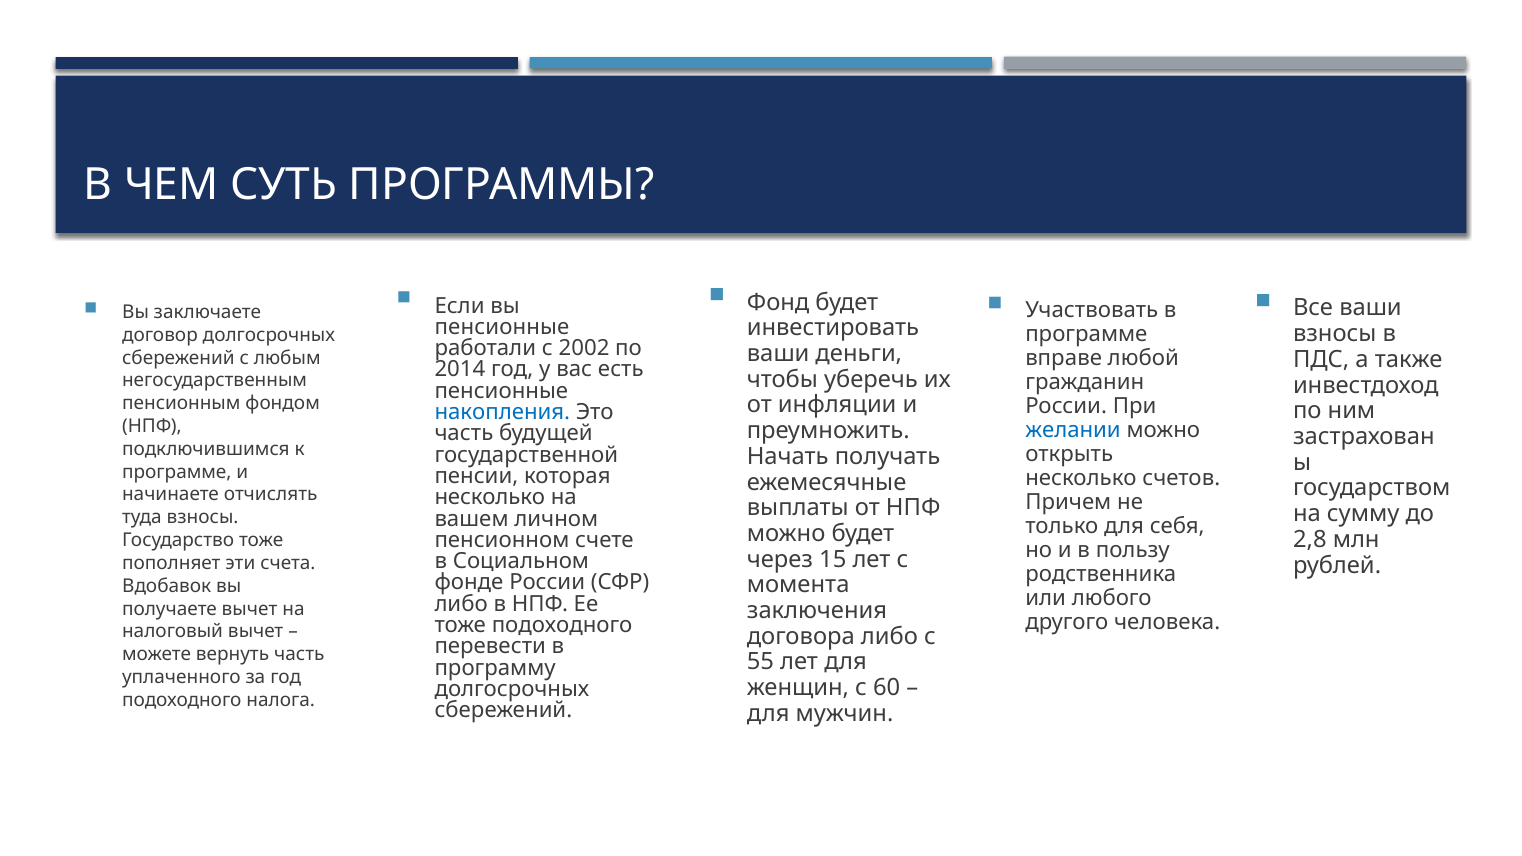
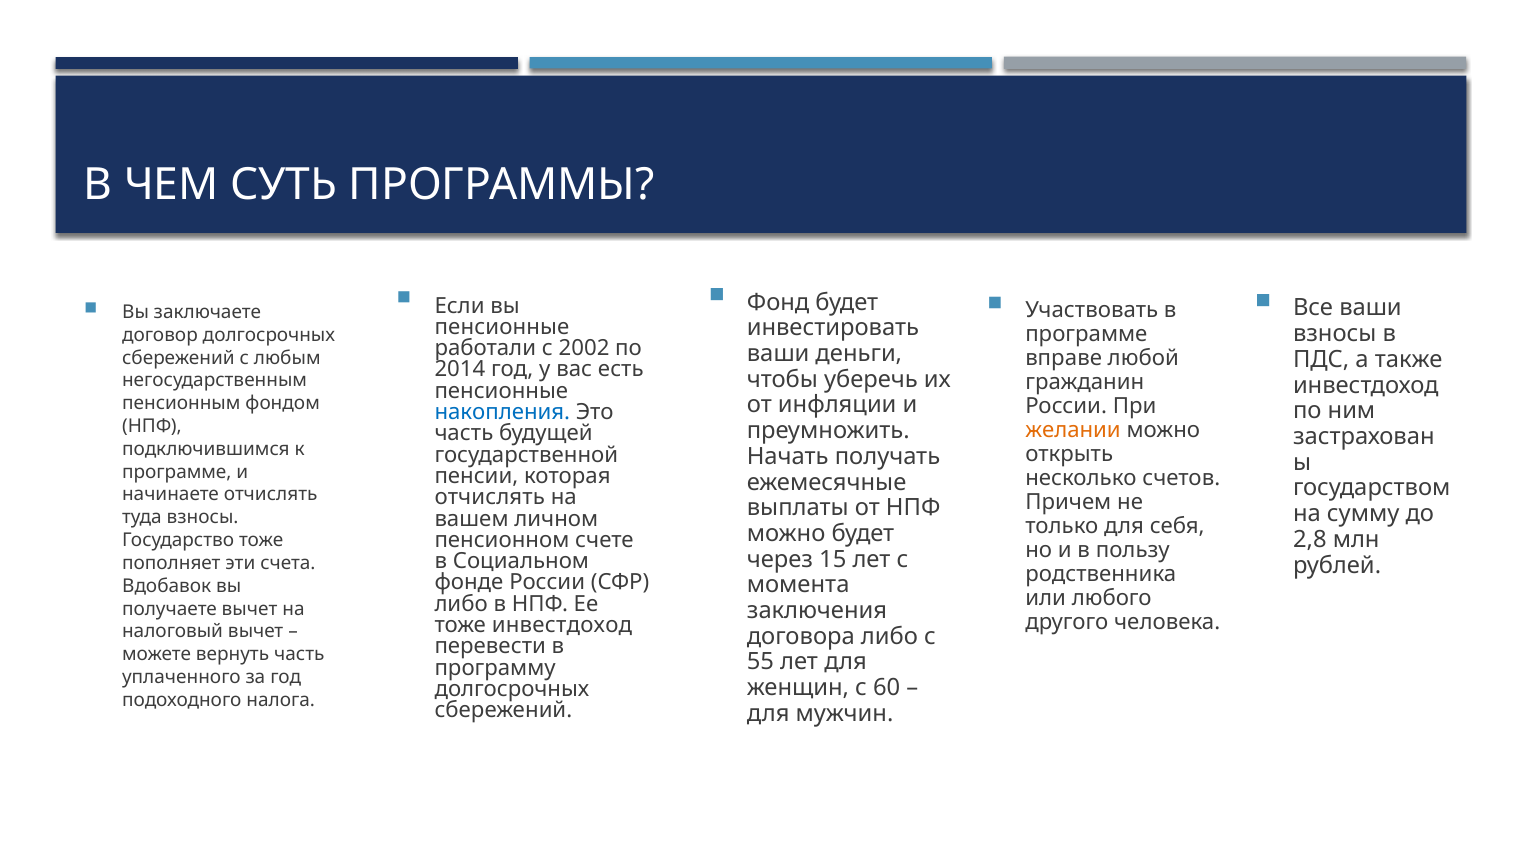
желании colour: blue -> orange
несколько at (490, 498): несколько -> отчислять
тоже подоходного: подоходного -> инвестдоход
